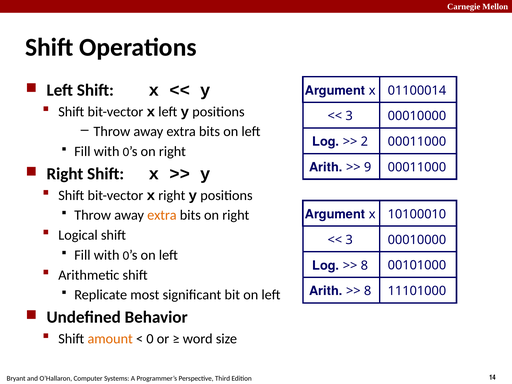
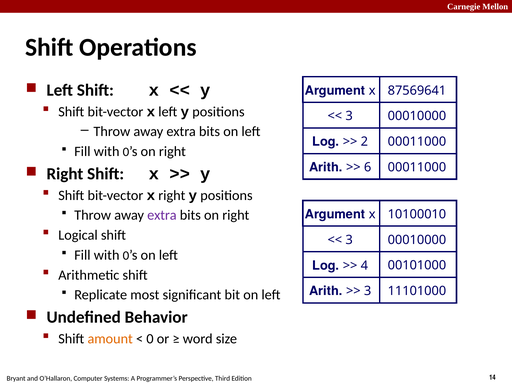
01100014: 01100014 -> 87569641
9: 9 -> 6
extra at (162, 215) colour: orange -> purple
8 at (364, 265): 8 -> 4
8 at (368, 291): 8 -> 3
